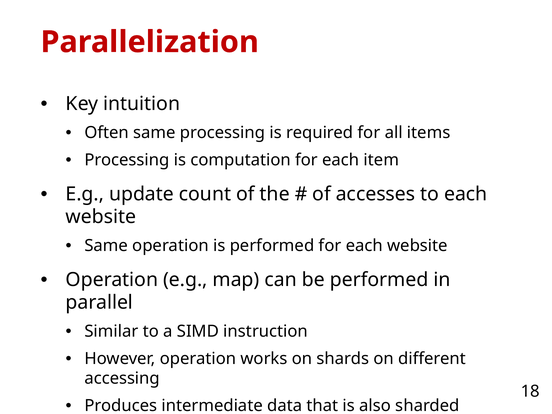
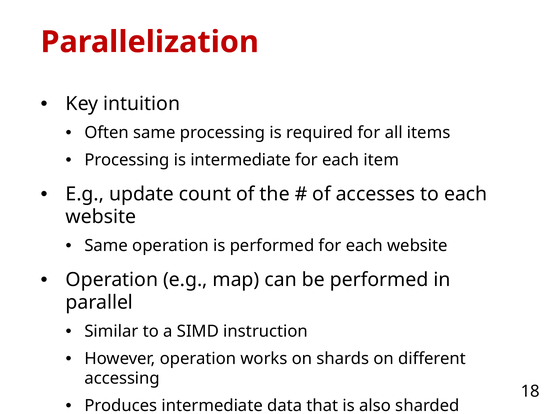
is computation: computation -> intermediate
